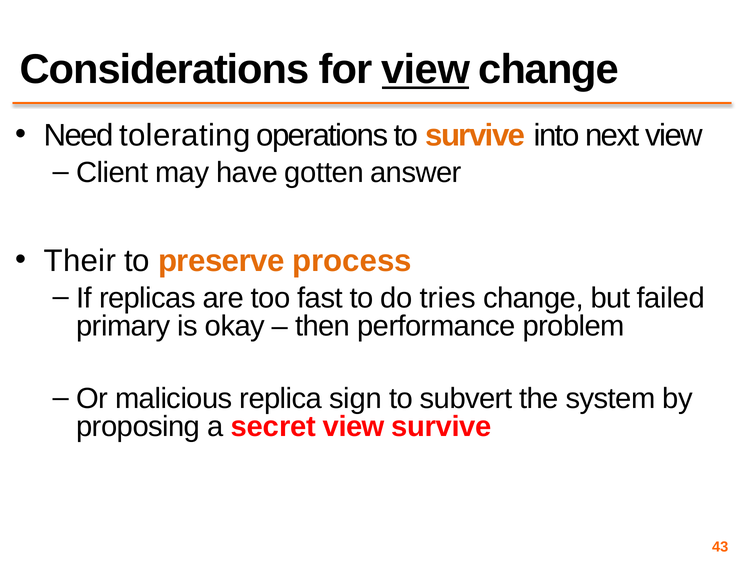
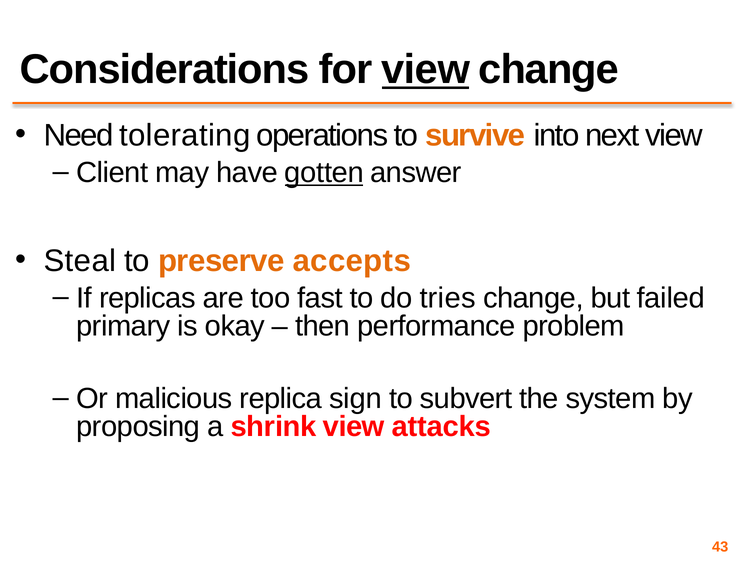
gotten underline: none -> present
Their: Their -> Steal
process: process -> accepts
secret: secret -> shrink
view survive: survive -> attacks
